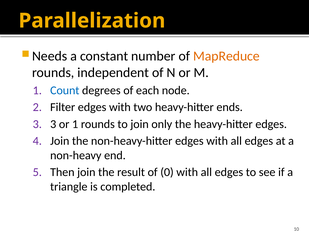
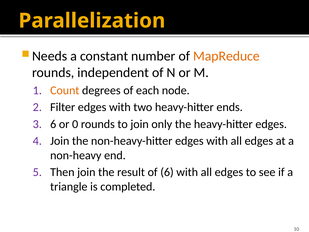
Count colour: blue -> orange
3 at (53, 124): 3 -> 6
or 1: 1 -> 0
of 0: 0 -> 6
